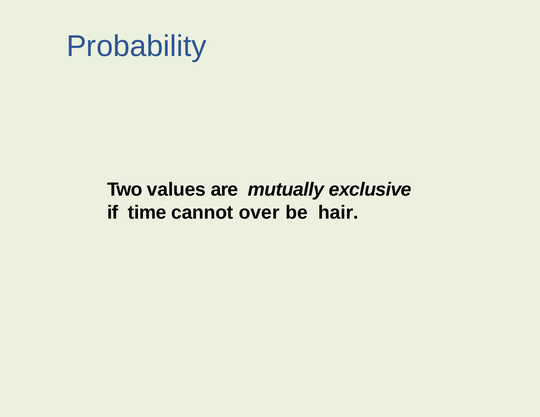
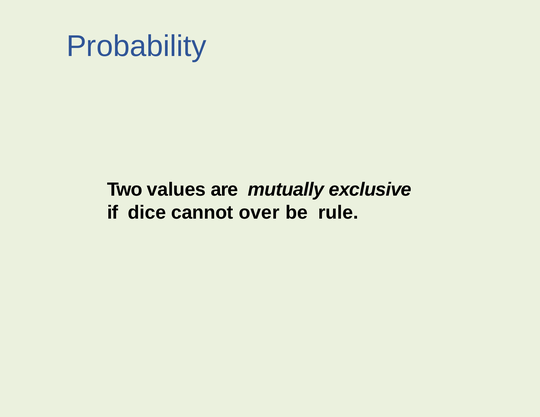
time: time -> dice
hair: hair -> rule
